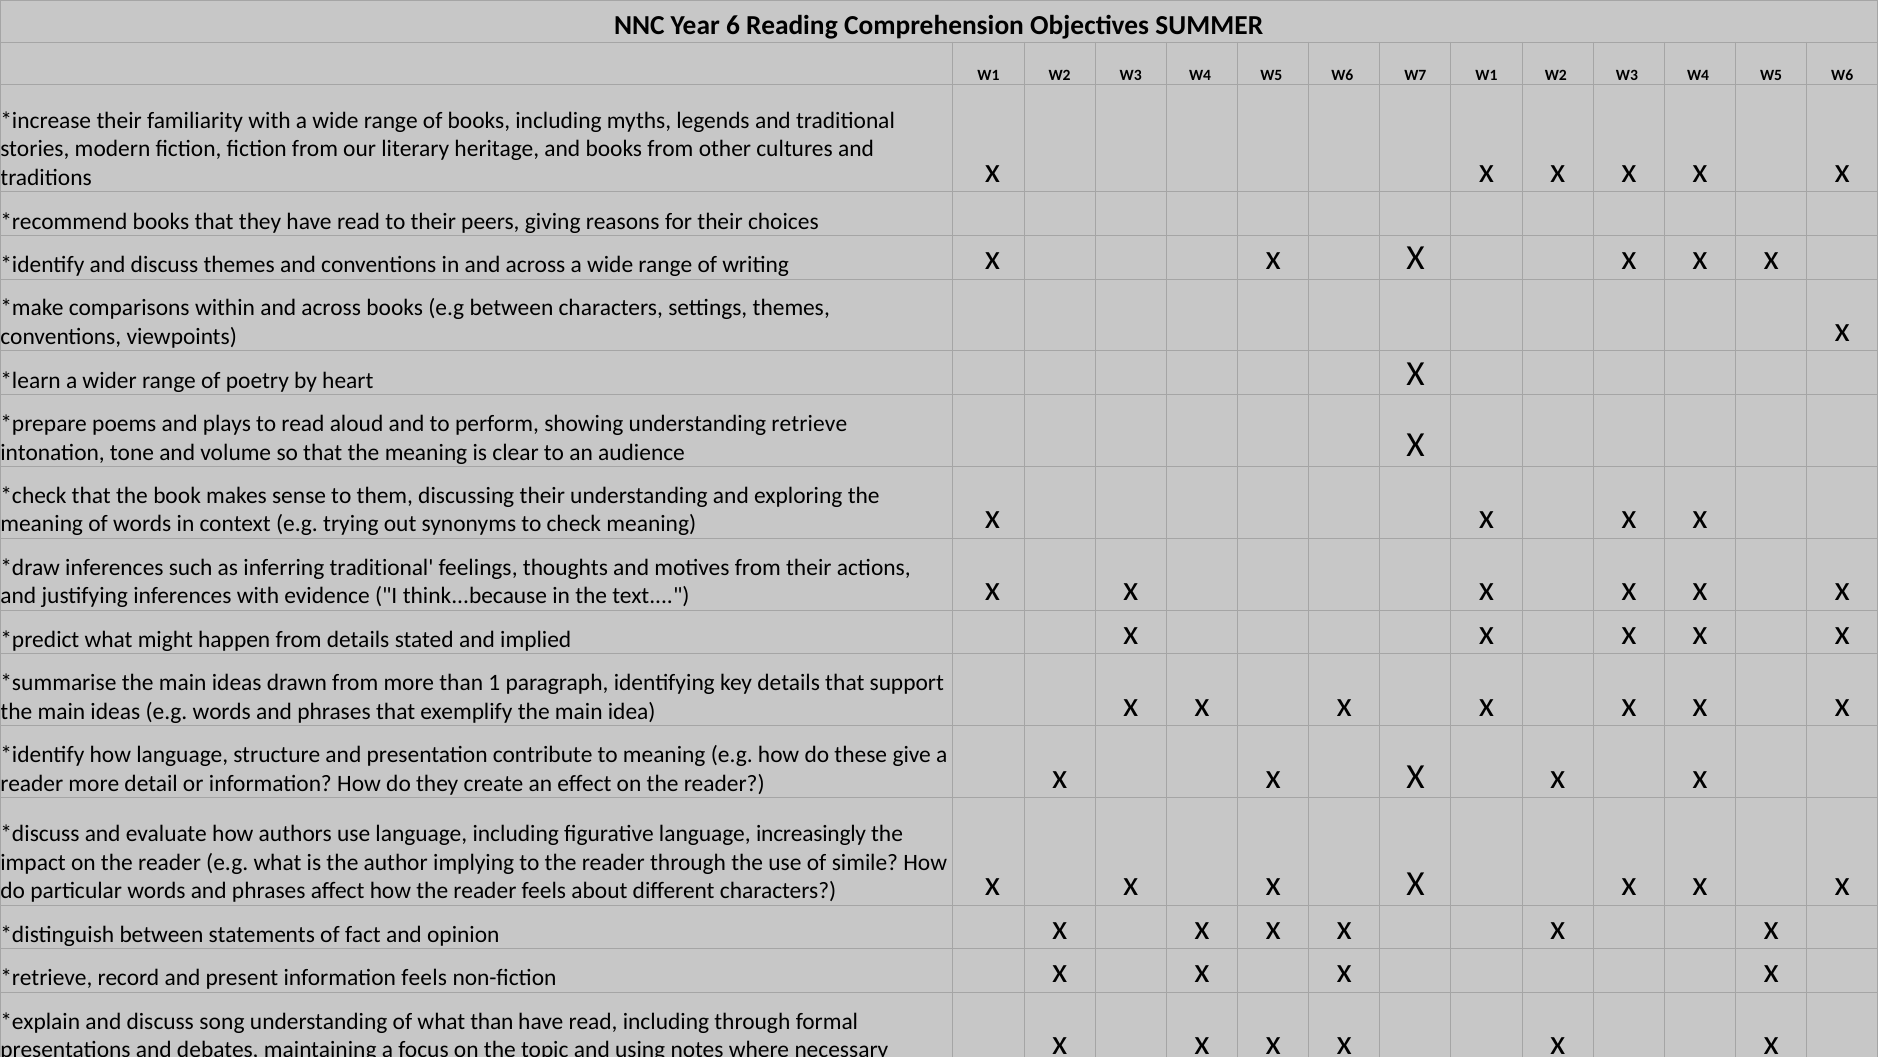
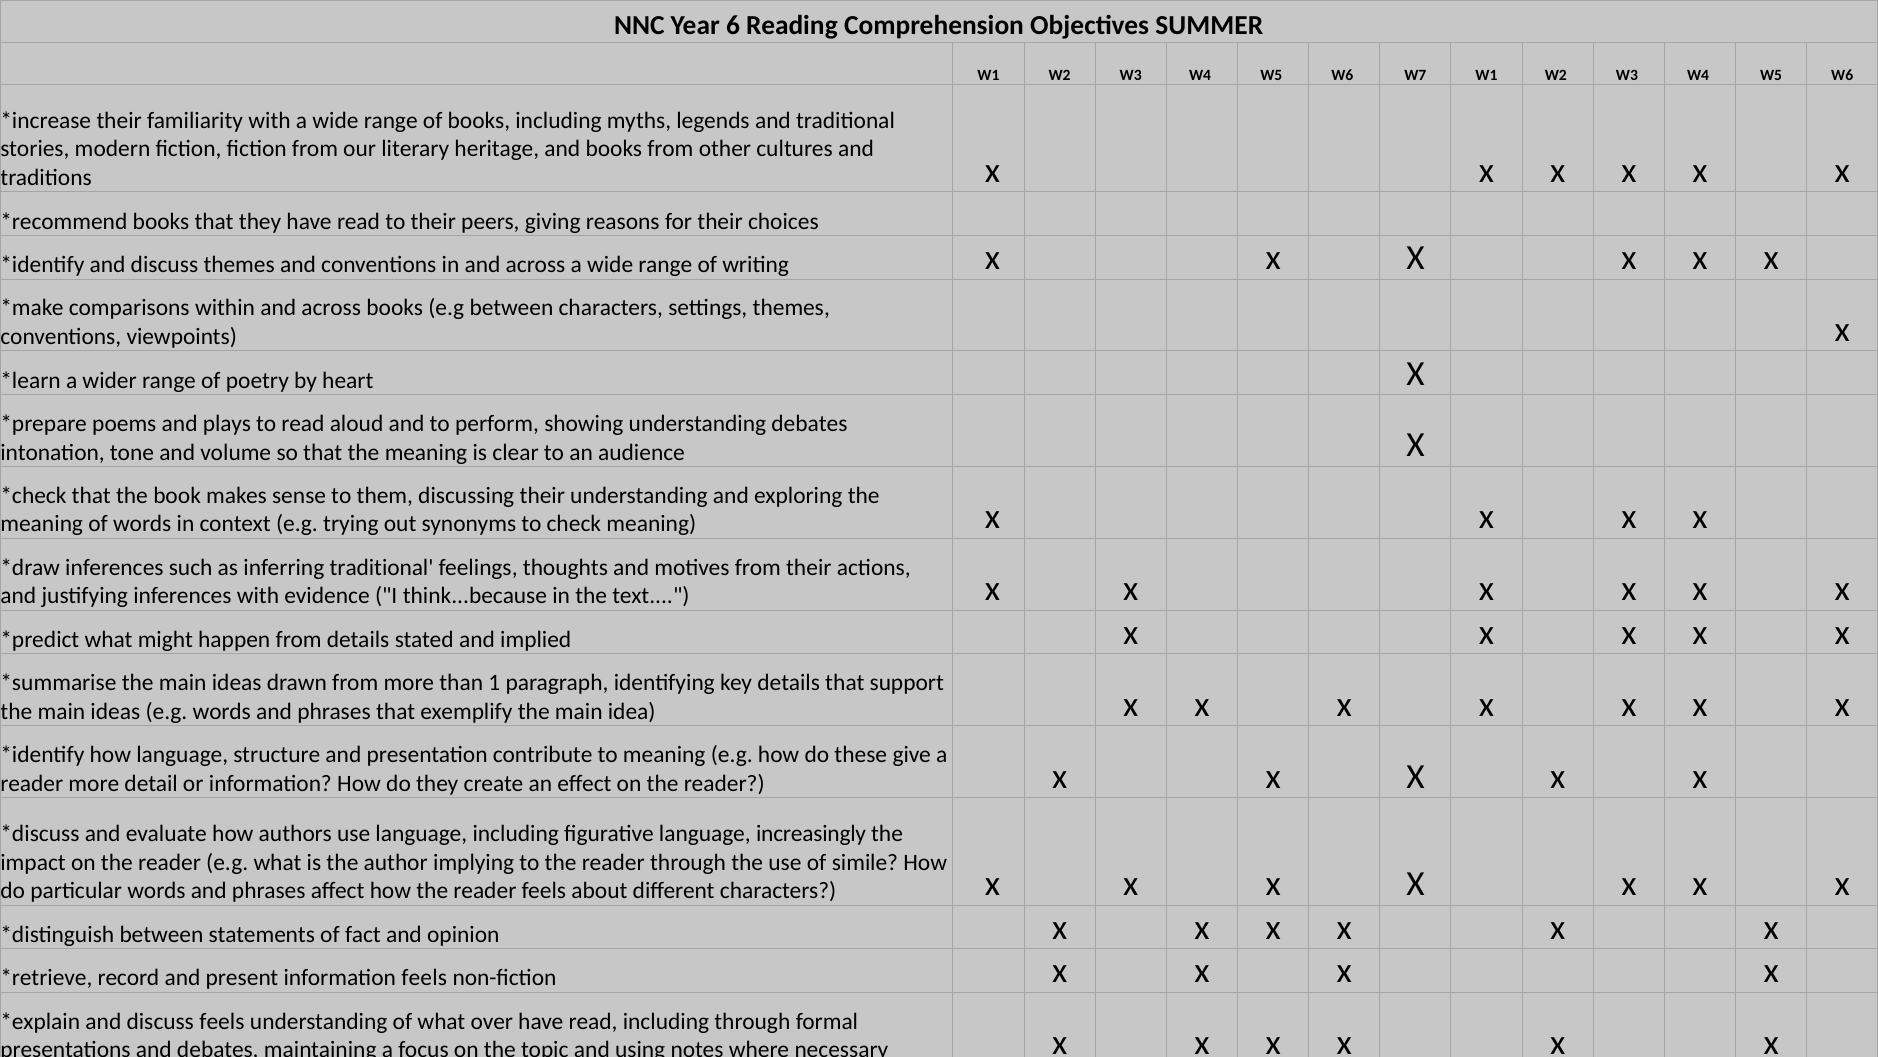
understanding retrieve: retrieve -> debates
discuss song: song -> feels
what than: than -> over
